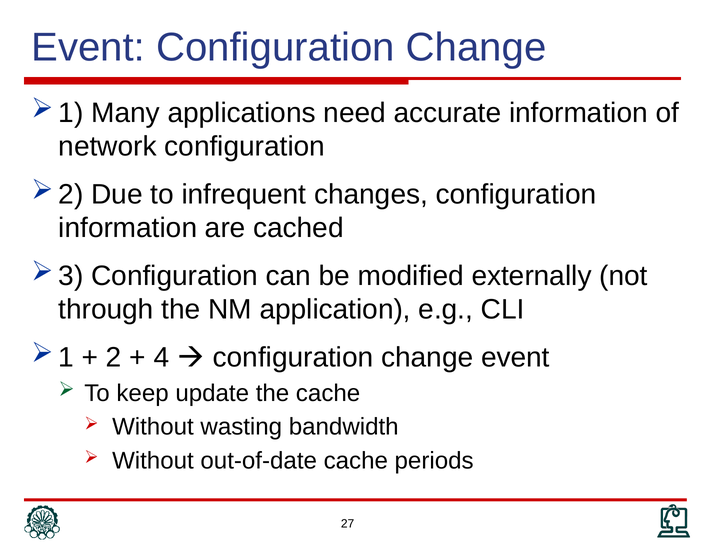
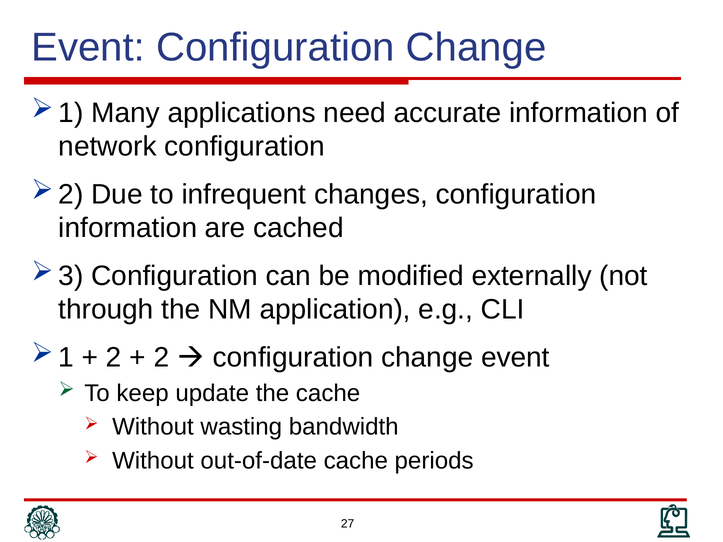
4 at (161, 358): 4 -> 2
